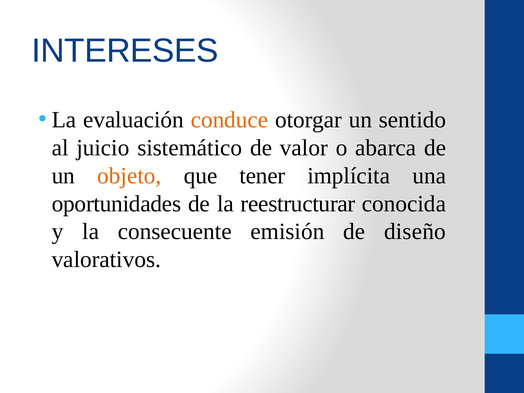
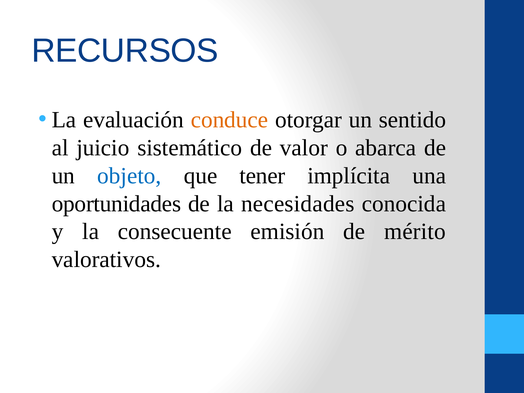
INTERESES: INTERESES -> RECURSOS
objeto colour: orange -> blue
reestructurar: reestructurar -> necesidades
diseño: diseño -> mérito
